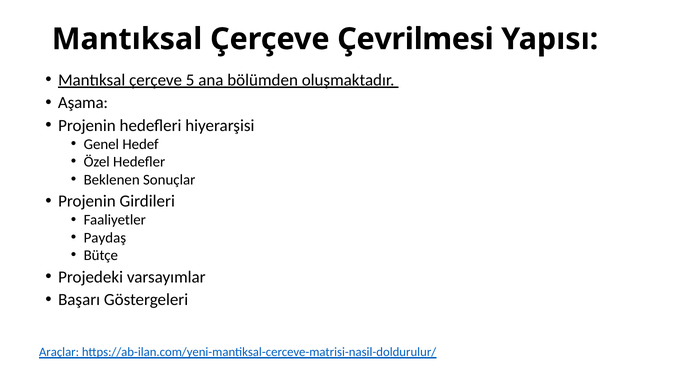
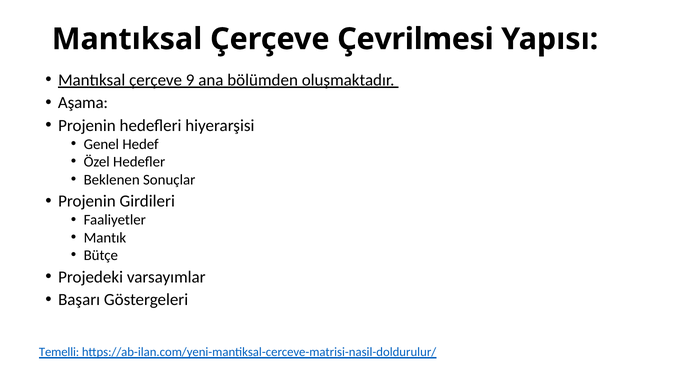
5: 5 -> 9
Paydaş: Paydaş -> Mantık
Araçlar: Araçlar -> Temelli
